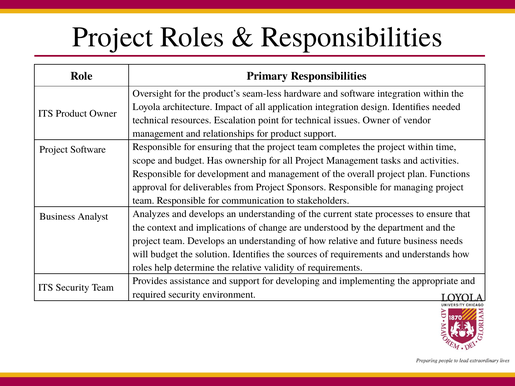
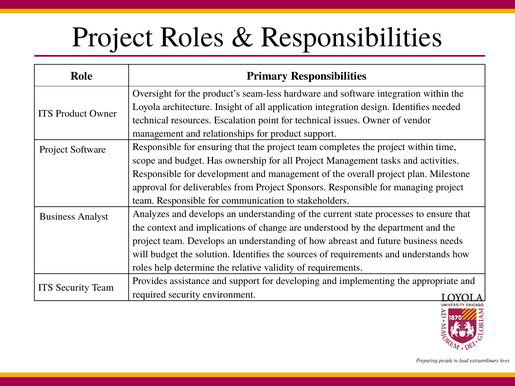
Impact: Impact -> Insight
Functions: Functions -> Milestone
how relative: relative -> abreast
